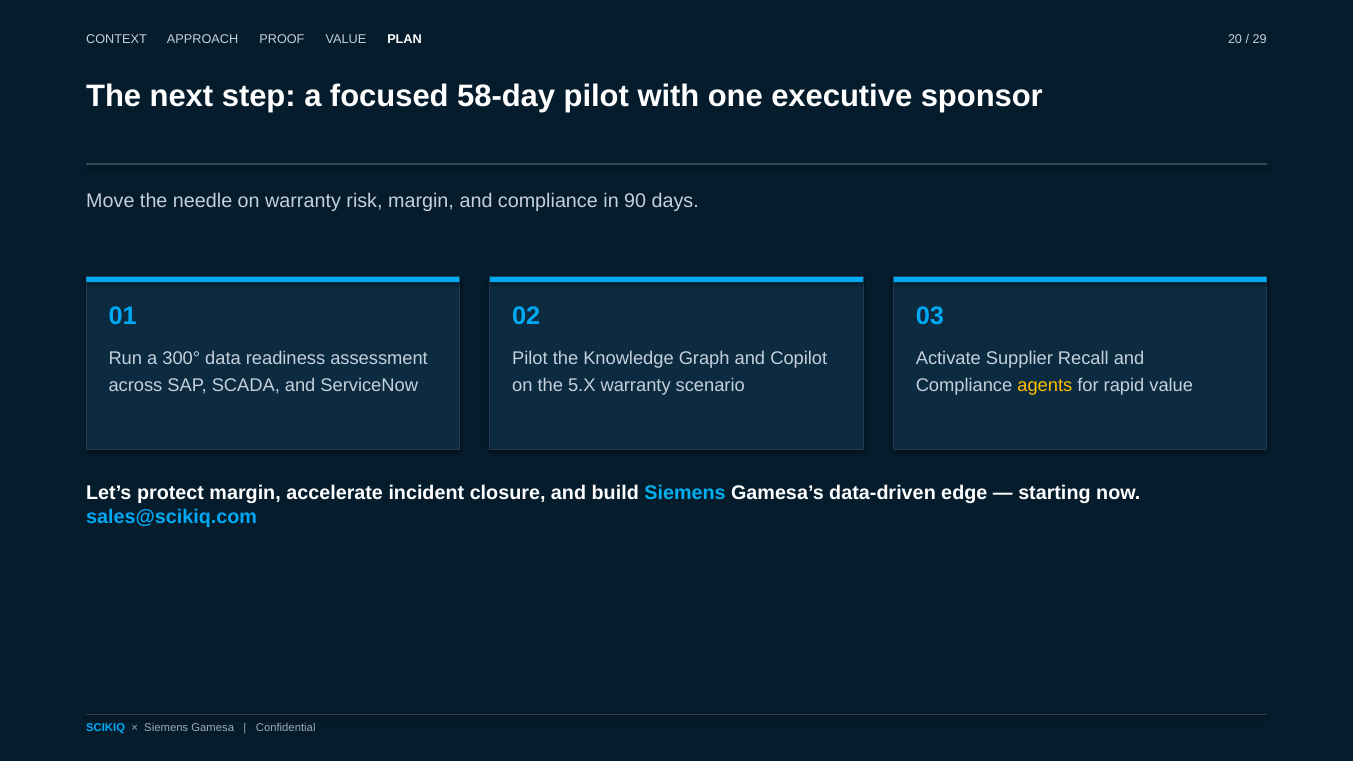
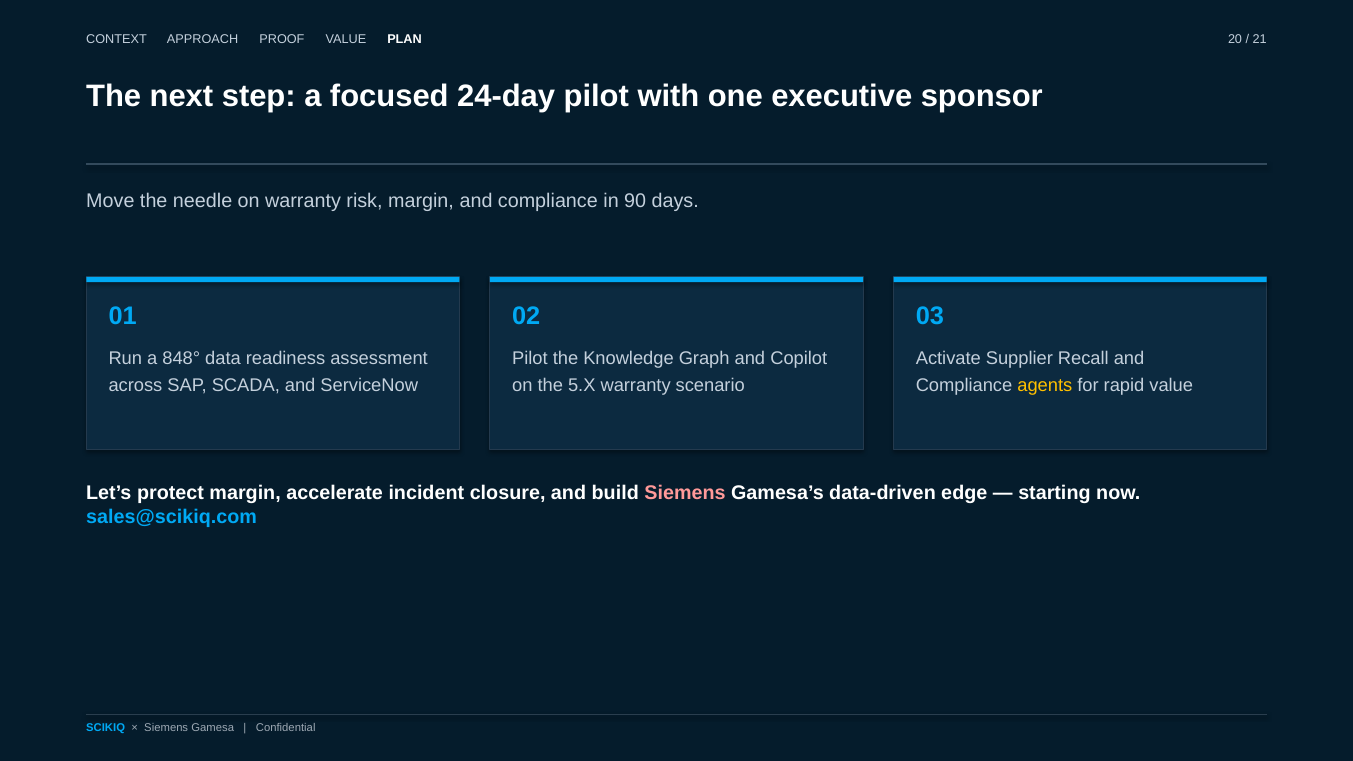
29: 29 -> 21
58-day: 58-day -> 24-day
300°: 300° -> 848°
Siemens at (685, 493) colour: light blue -> pink
